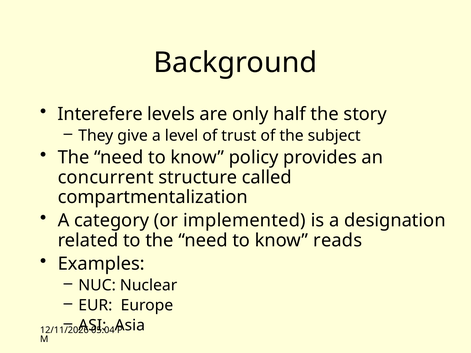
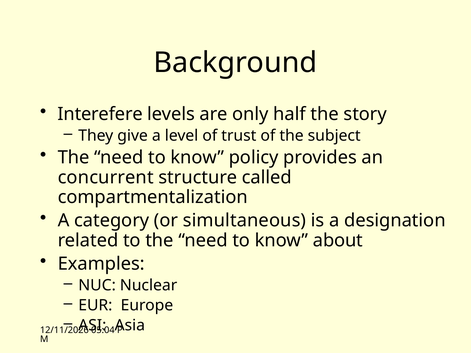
implemented: implemented -> simultaneous
reads: reads -> about
